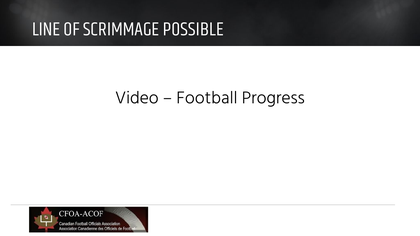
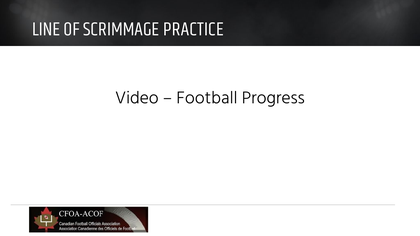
POSSIBLE: POSSIBLE -> PRACTICE
